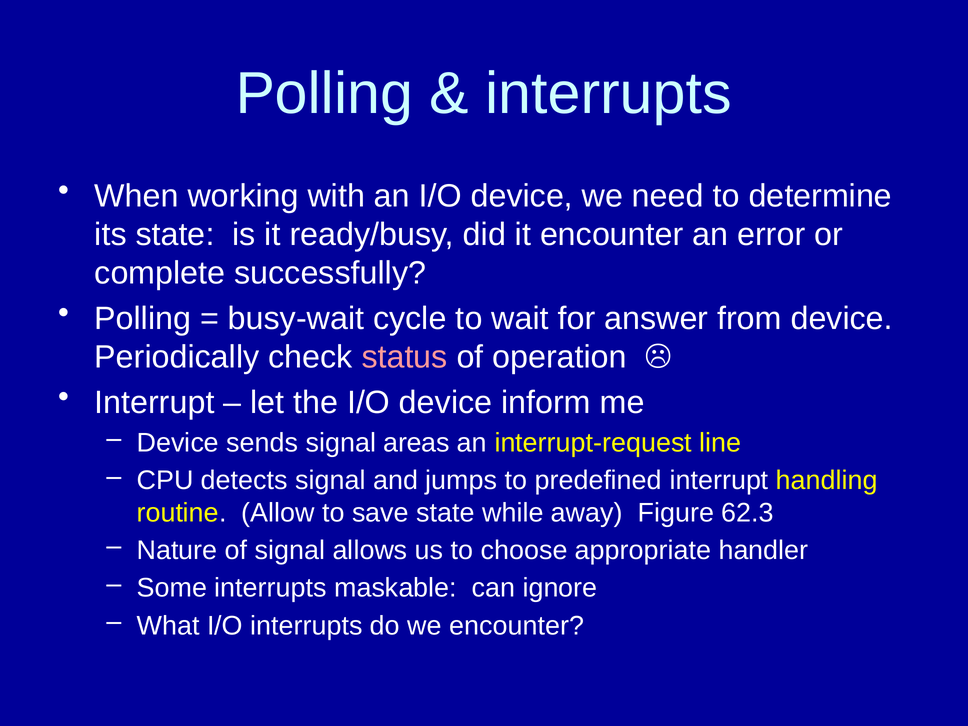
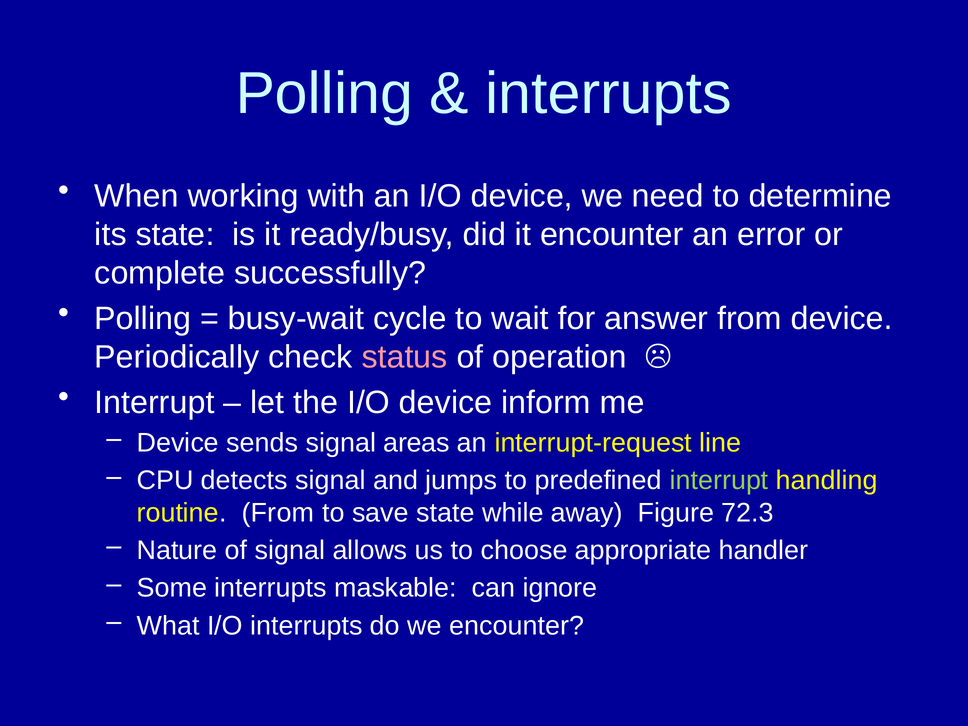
interrupt at (719, 480) colour: white -> light green
routine Allow: Allow -> From
62.3: 62.3 -> 72.3
